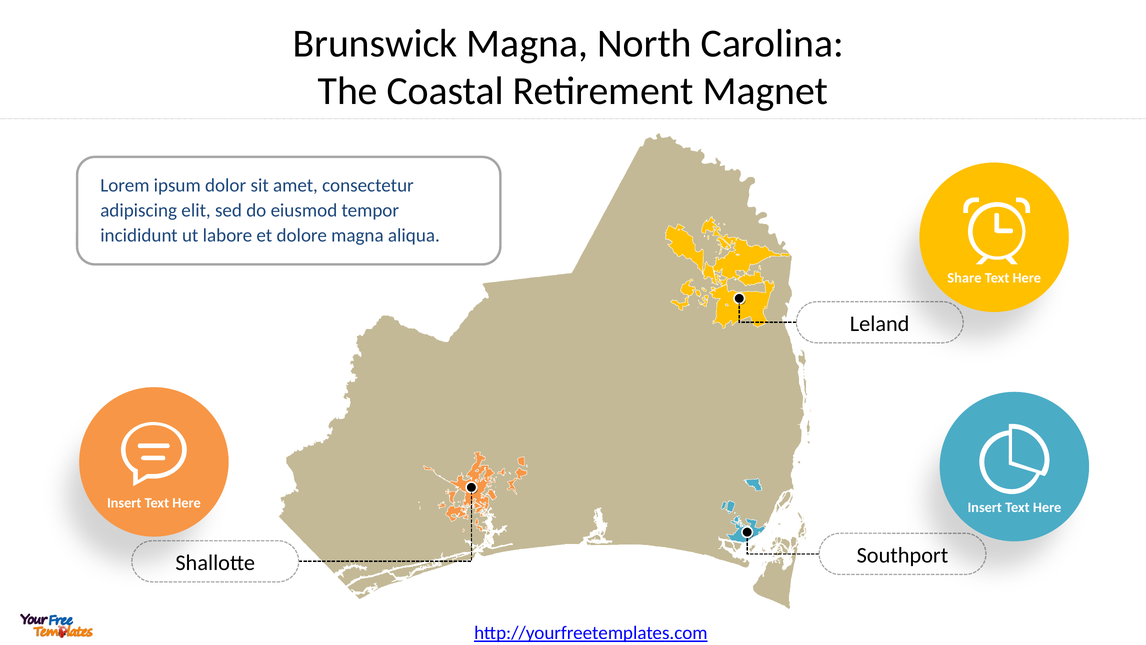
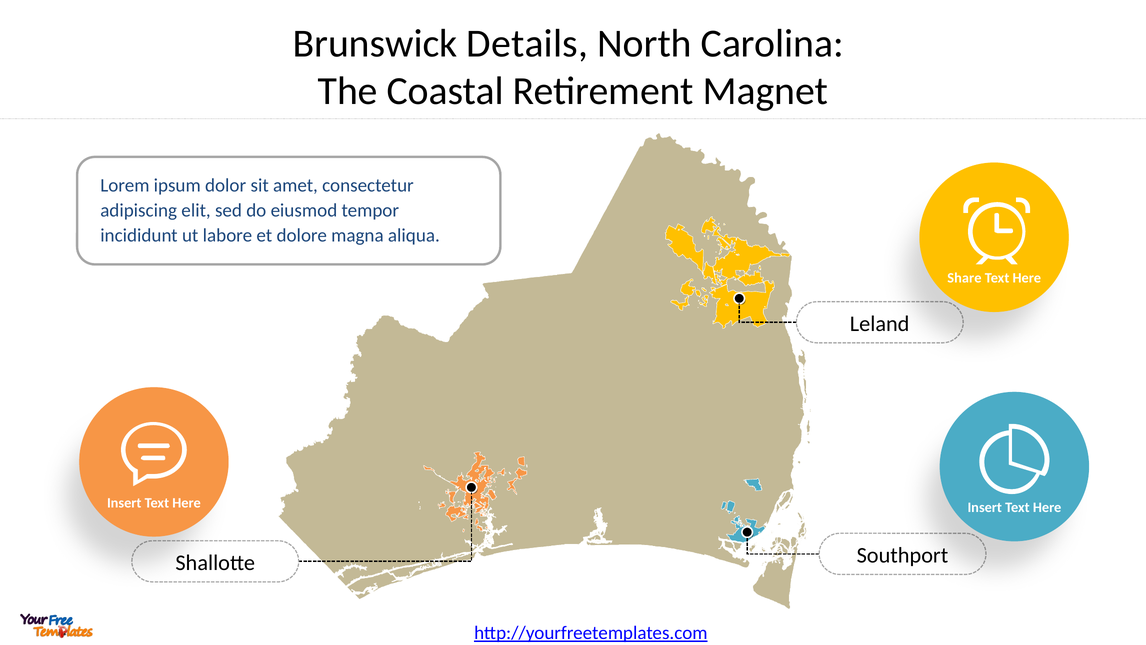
Brunswick Magna: Magna -> Details
